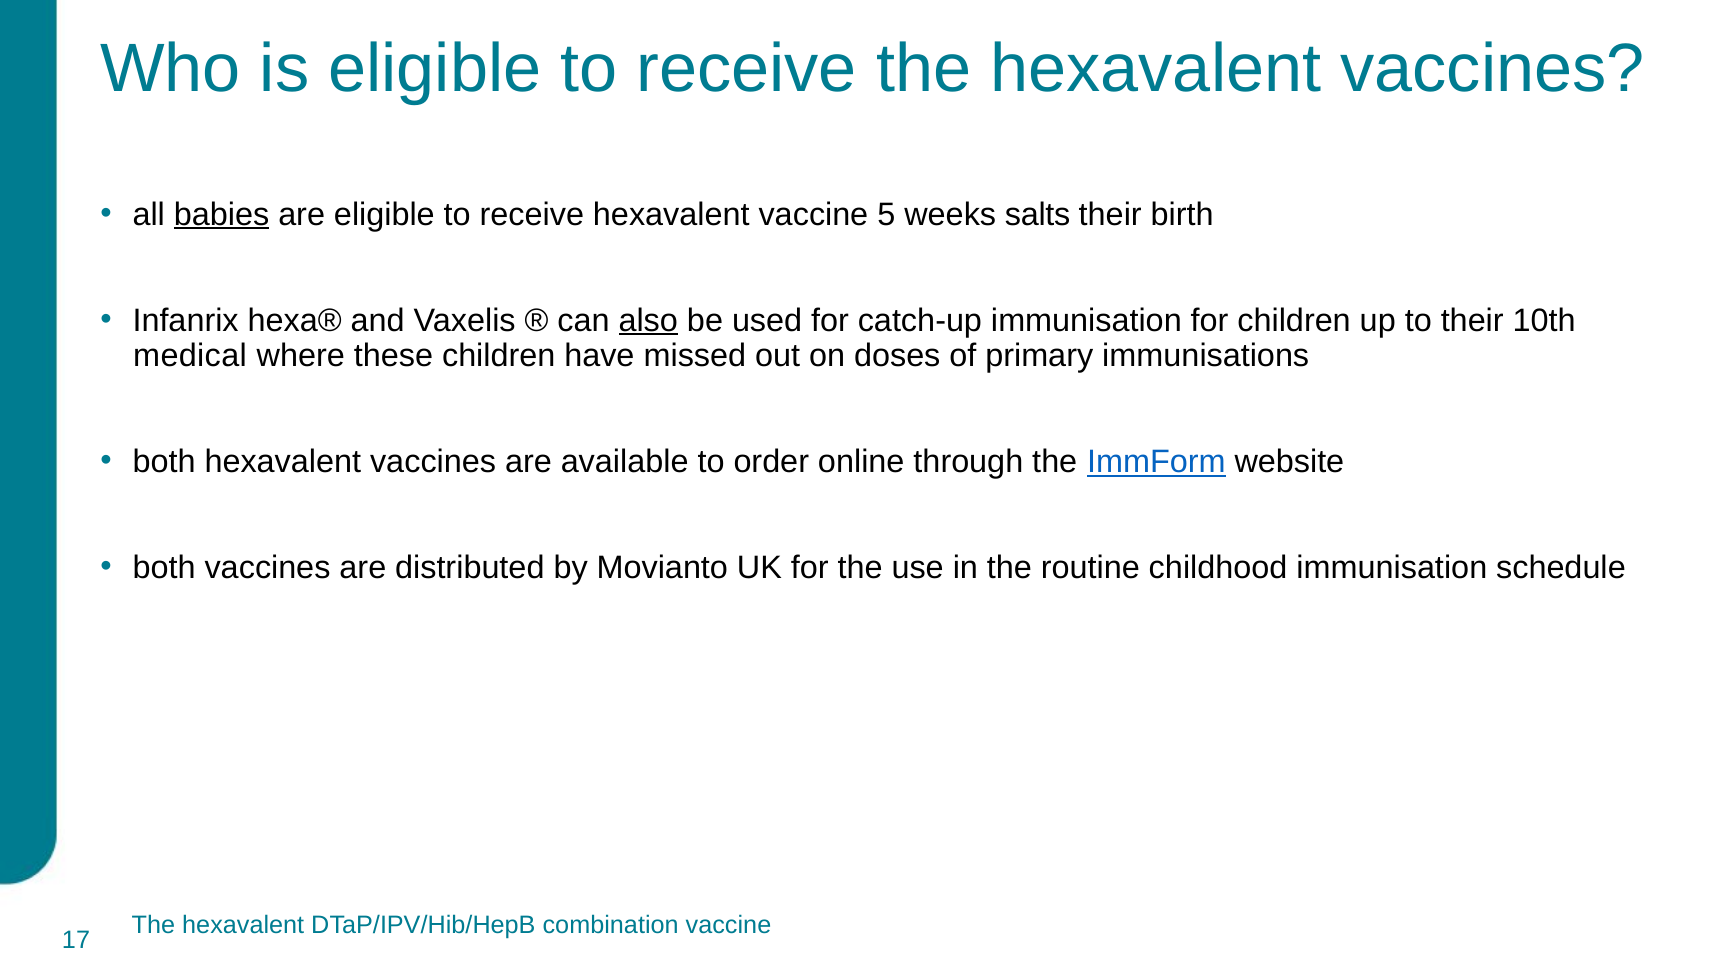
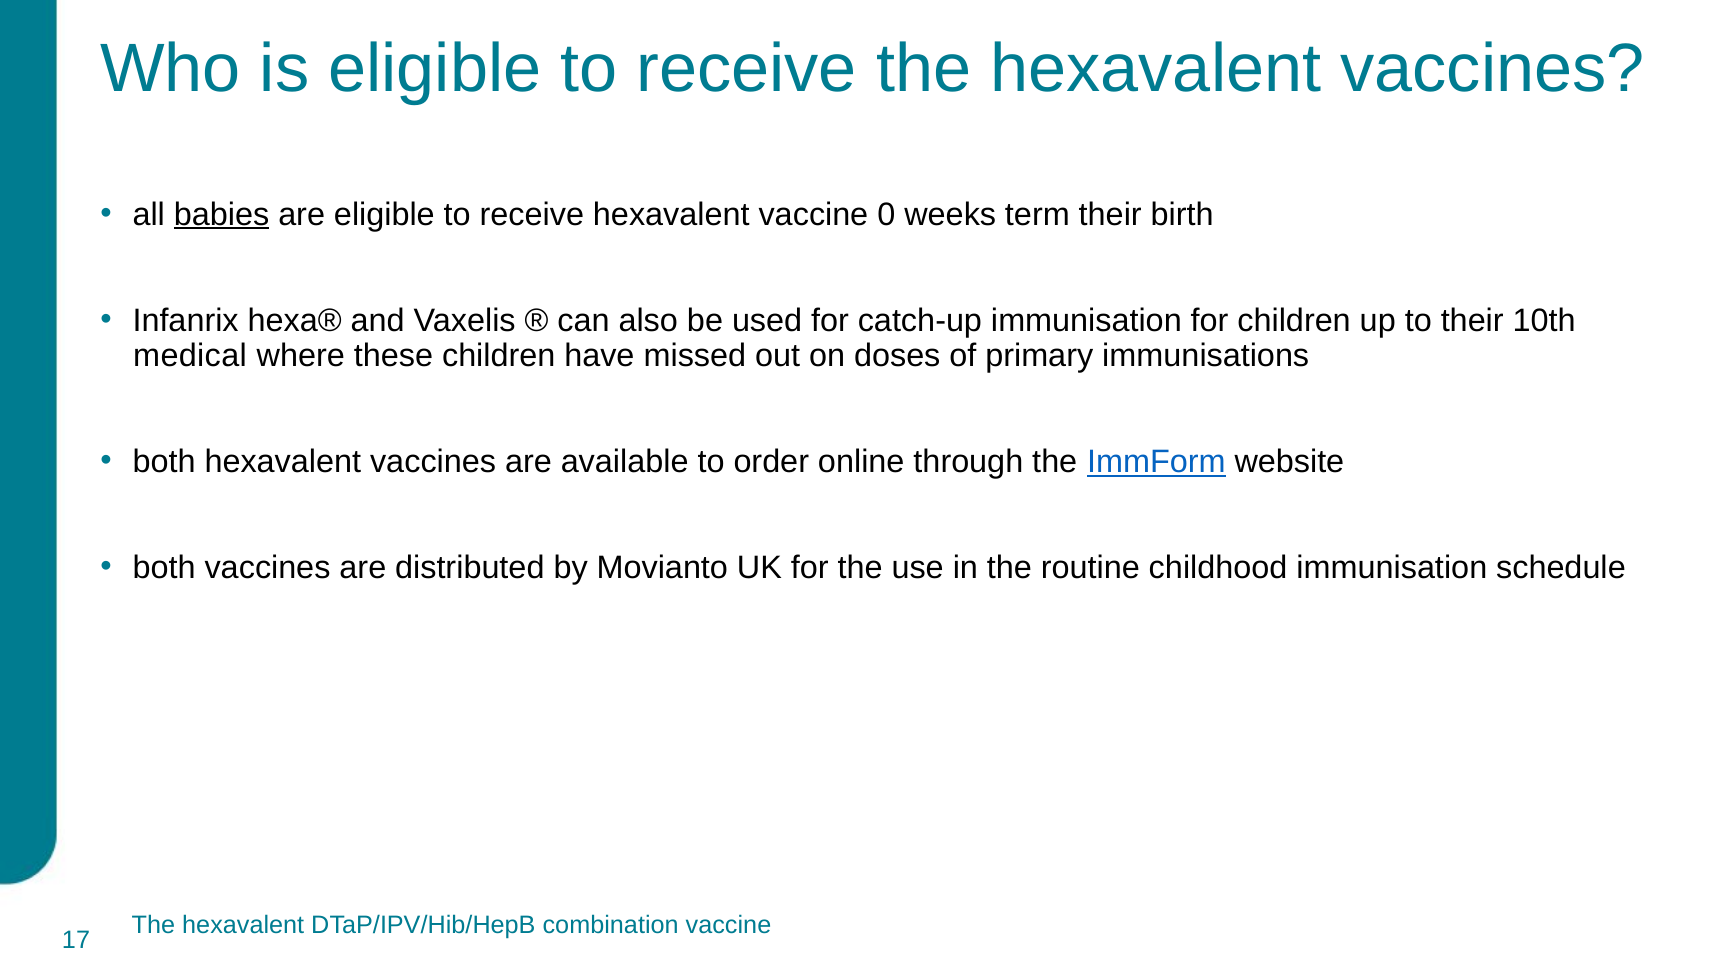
5: 5 -> 0
salts: salts -> term
also underline: present -> none
